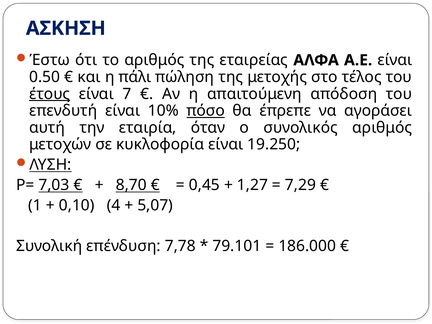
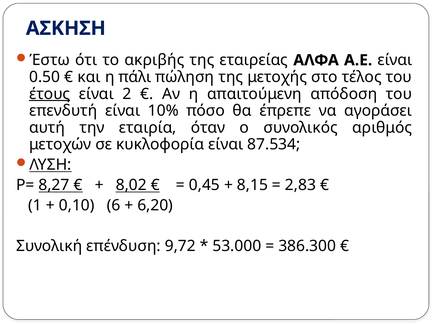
το αριθμός: αριθμός -> ακριβής
7: 7 -> 2
πόσο underline: present -> none
19.250: 19.250 -> 87.534
7,03: 7,03 -> 8,27
8,70: 8,70 -> 8,02
1,27: 1,27 -> 8,15
7,29: 7,29 -> 2,83
4: 4 -> 6
5,07: 5,07 -> 6,20
7,78: 7,78 -> 9,72
79.101: 79.101 -> 53.000
186.000: 186.000 -> 386.300
